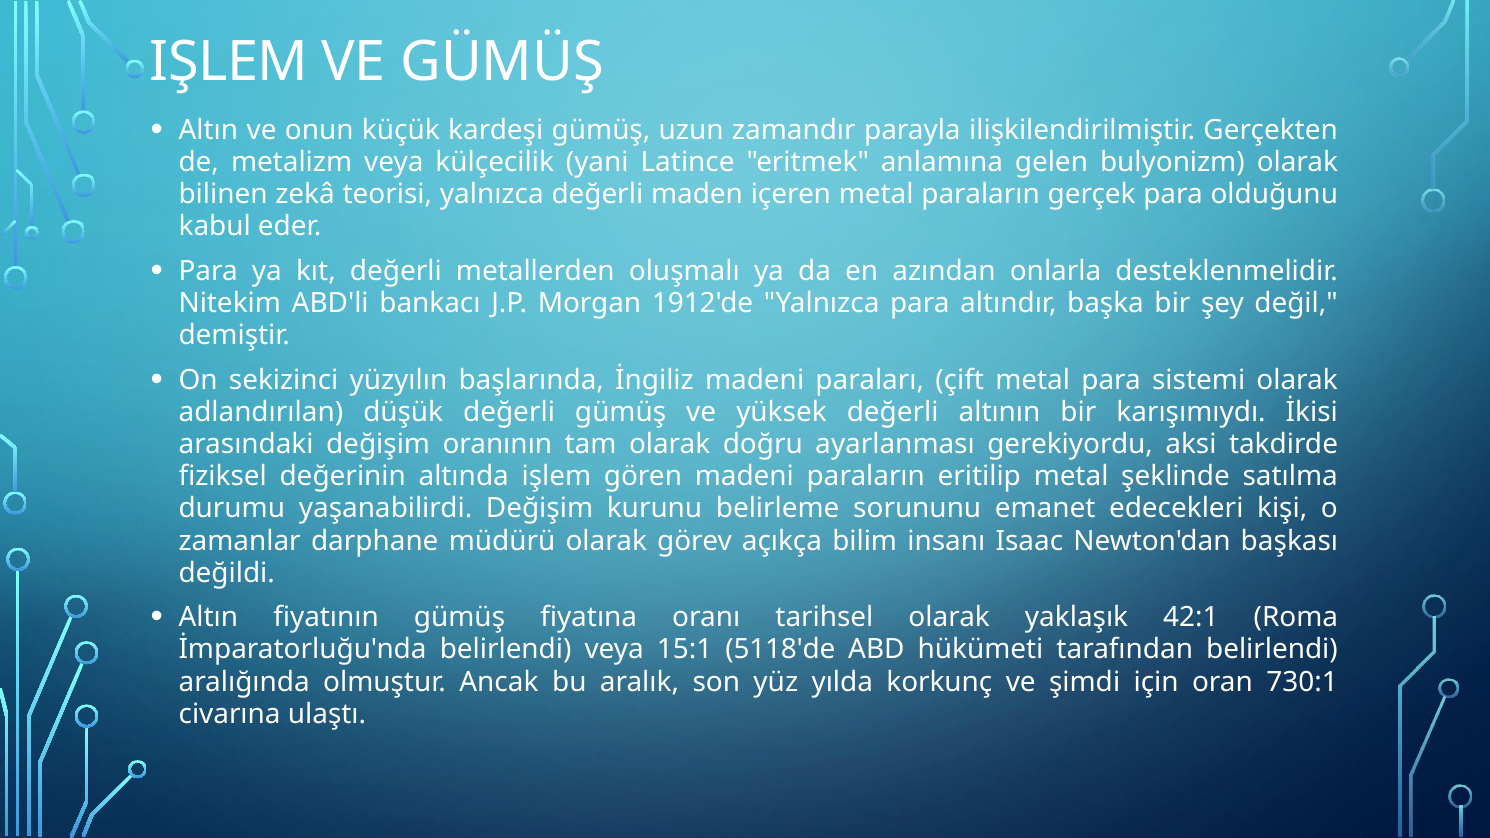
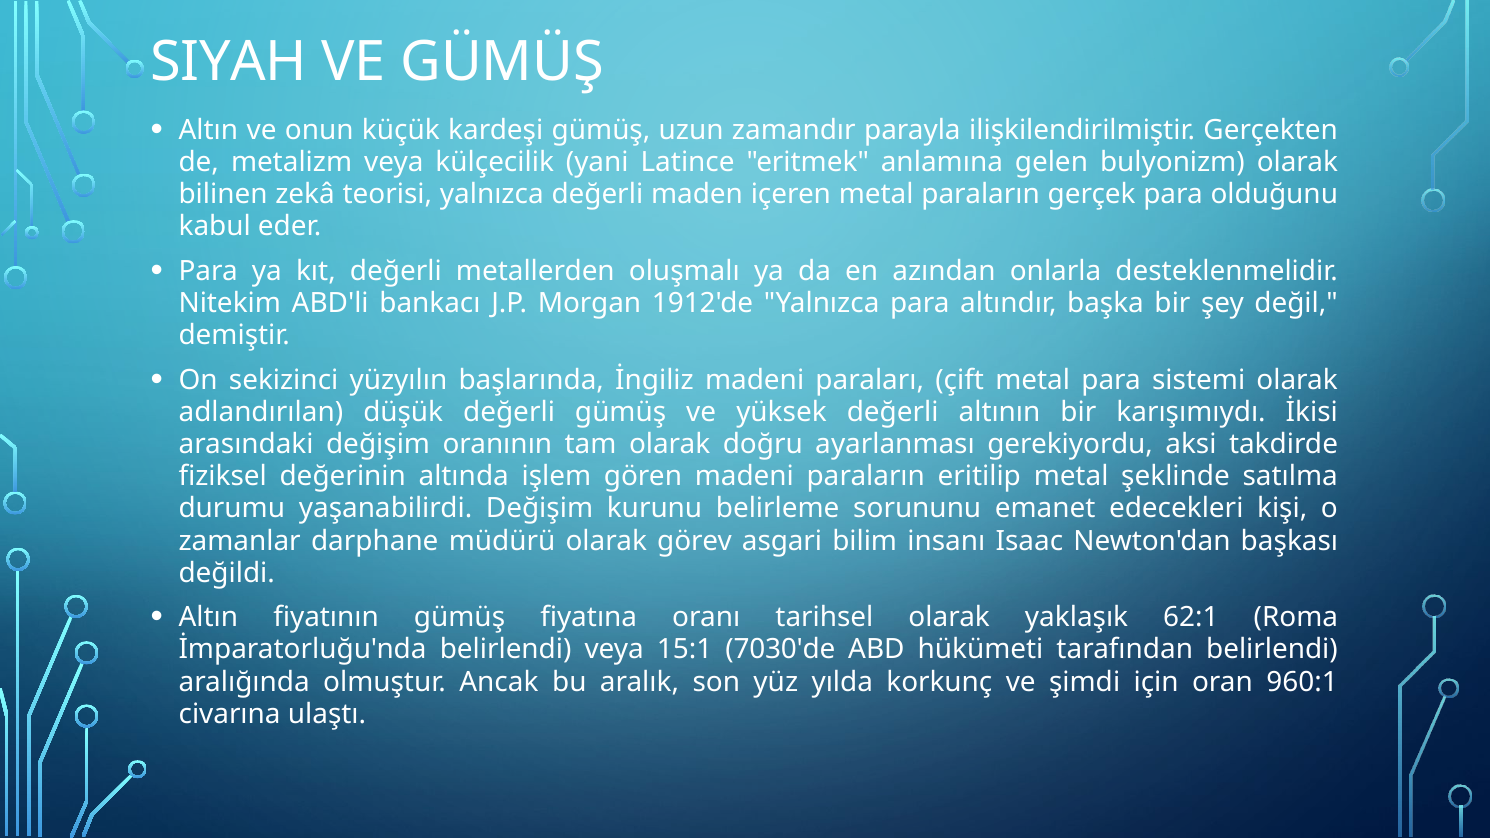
IŞLEM at (229, 62): IŞLEM -> SIYAH
açıkça: açıkça -> asgari
42:1: 42:1 -> 62:1
5118'de: 5118'de -> 7030'de
730:1: 730:1 -> 960:1
